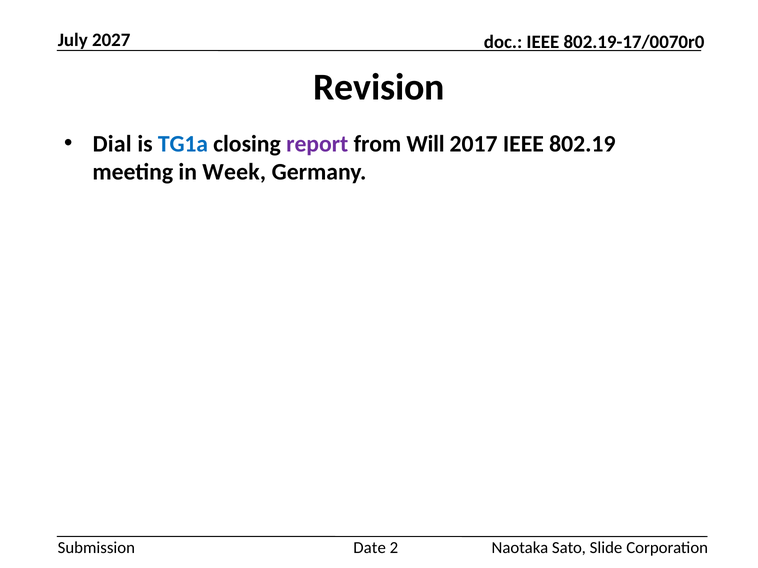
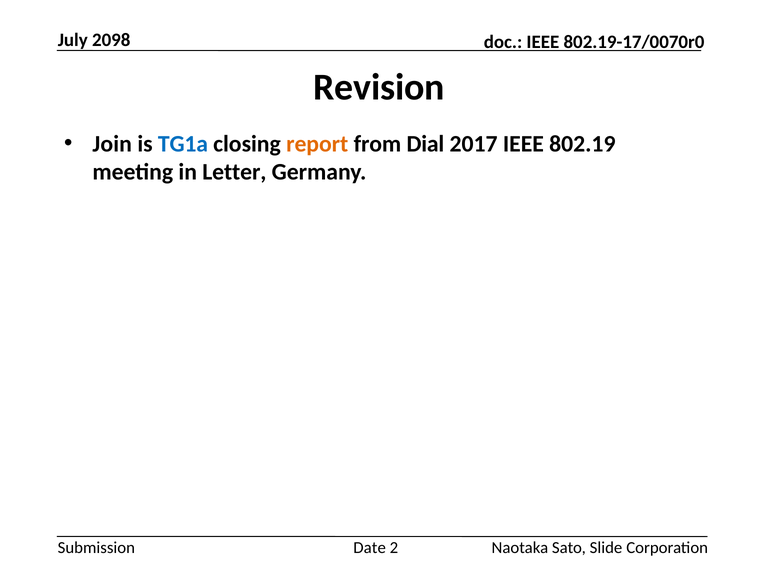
2027: 2027 -> 2098
Dial: Dial -> Join
report colour: purple -> orange
Will: Will -> Dial
Week: Week -> Letter
